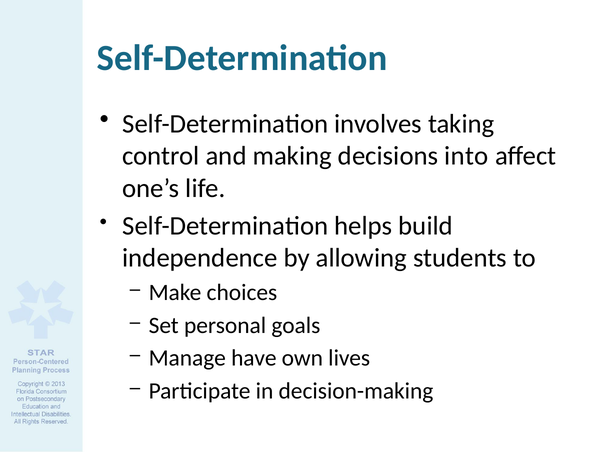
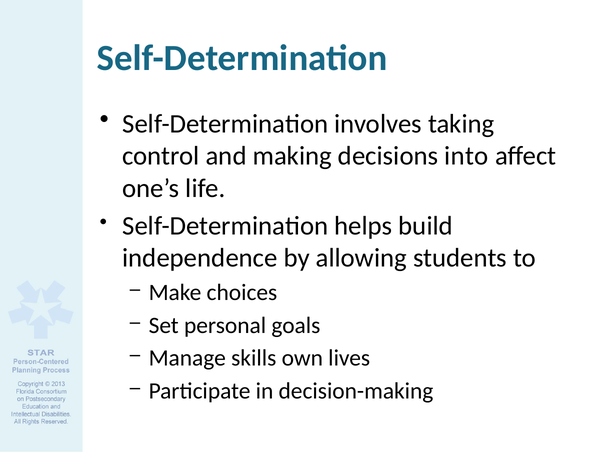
have: have -> skills
